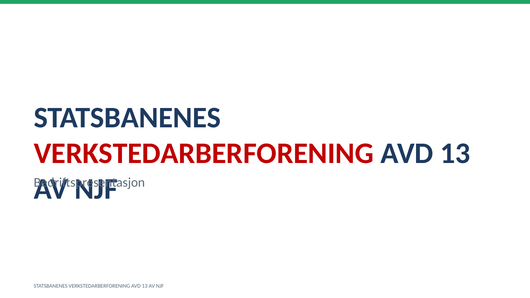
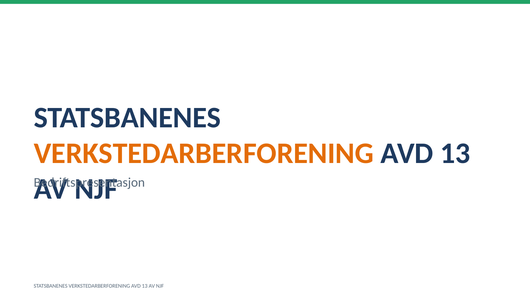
VERKSTEDARBERFORENING at (204, 153) colour: red -> orange
